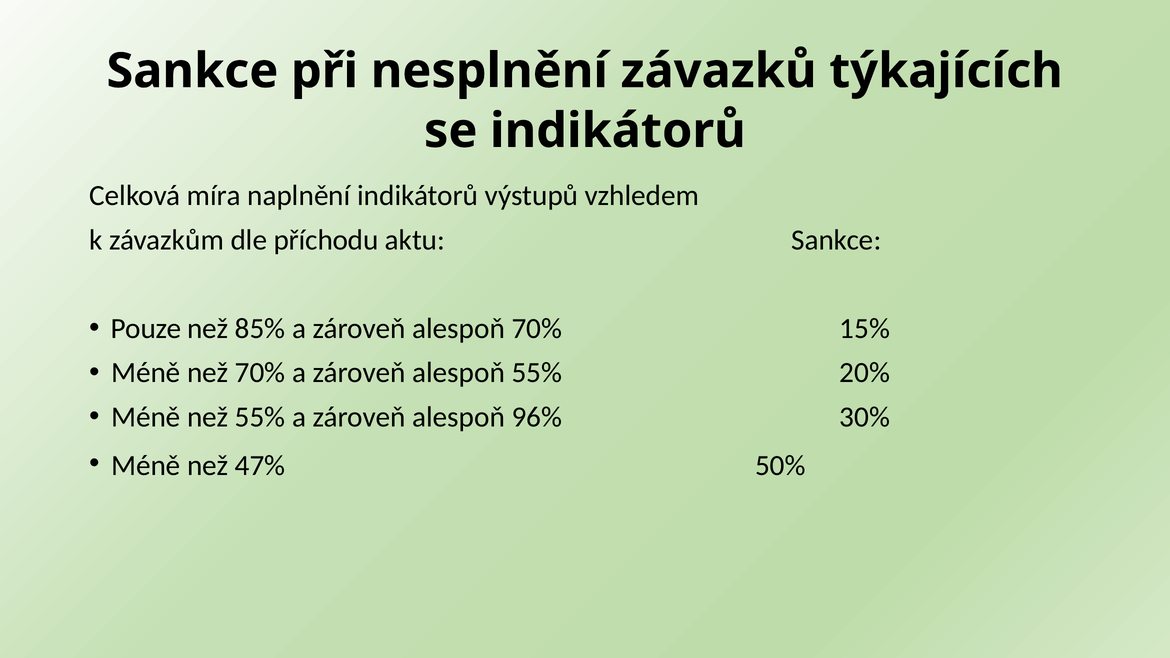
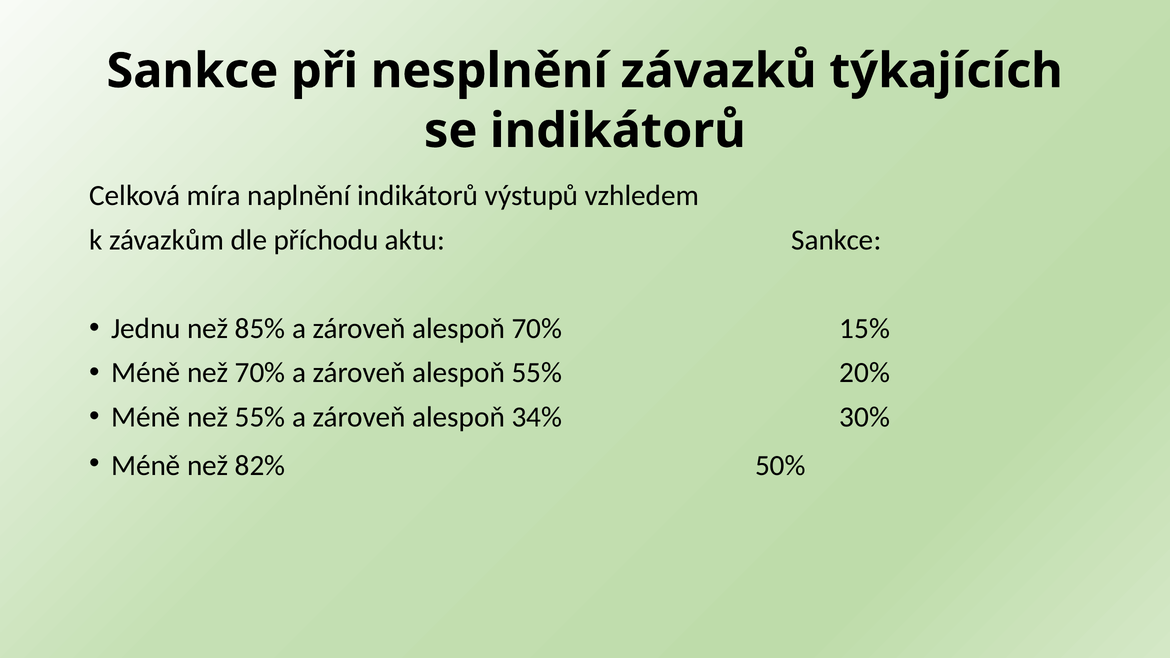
Pouze: Pouze -> Jednu
96%: 96% -> 34%
47%: 47% -> 82%
